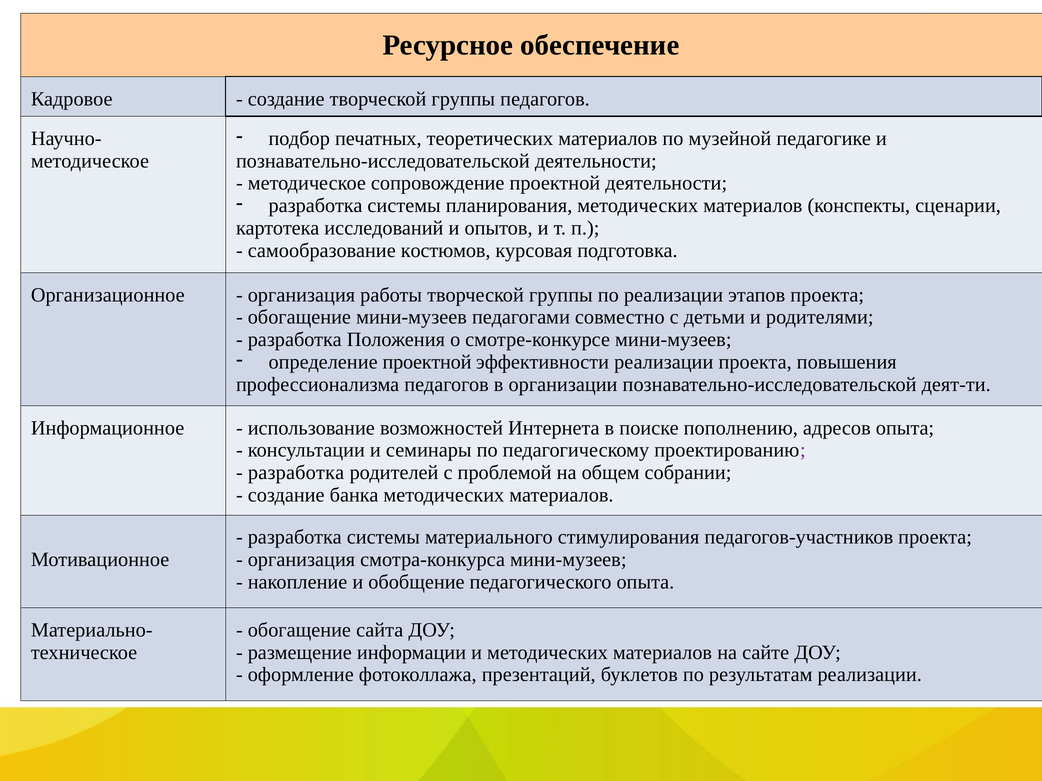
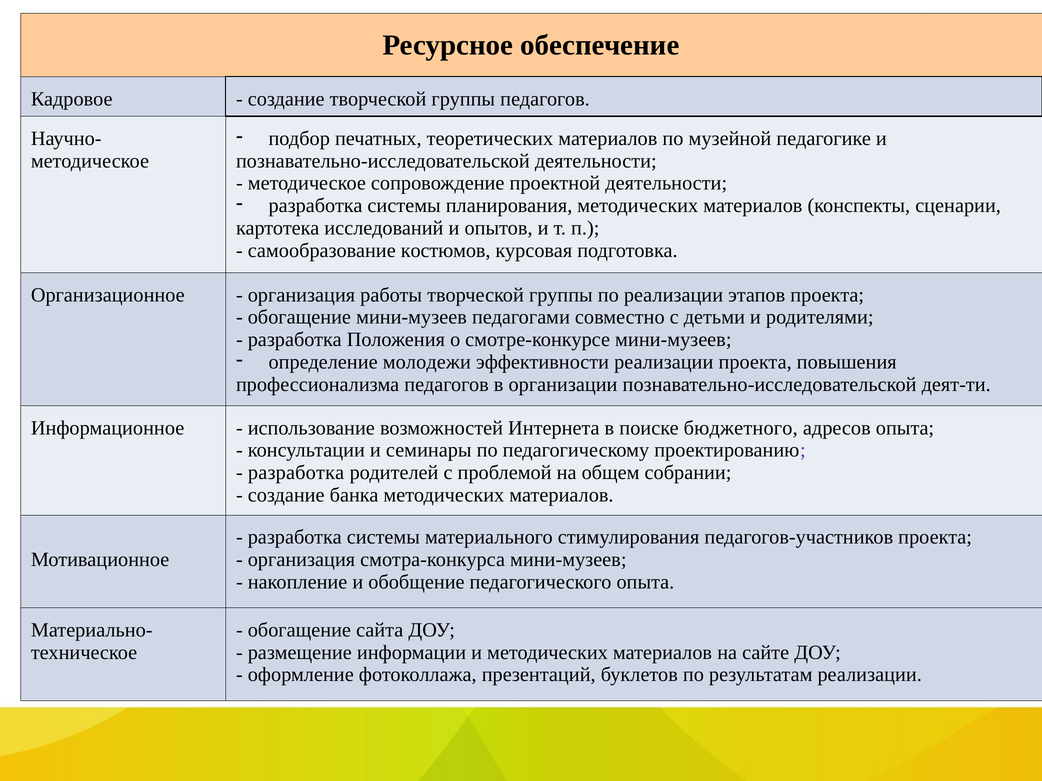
определение проектной: проектной -> молодежи
пополнению: пополнению -> бюджетного
